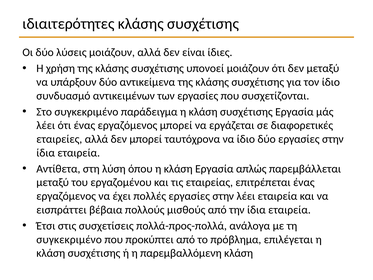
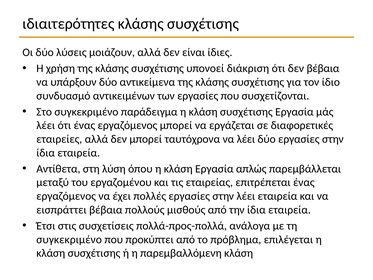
υπονοεί μοιάζουν: μοιάζουν -> διάκριση
δεν μεταξύ: μεταξύ -> βέβαια
να ίδιο: ίδιο -> λέει
